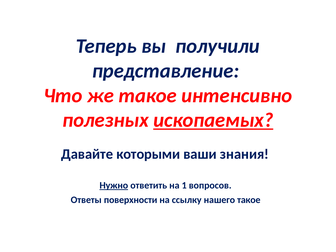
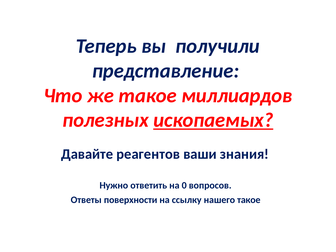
интенсивно: интенсивно -> миллиардов
которыми: которыми -> реагентов
Нужно underline: present -> none
1: 1 -> 0
